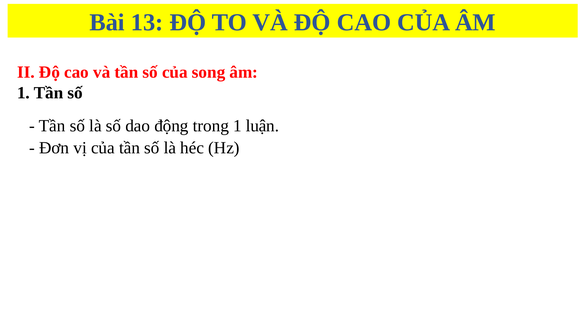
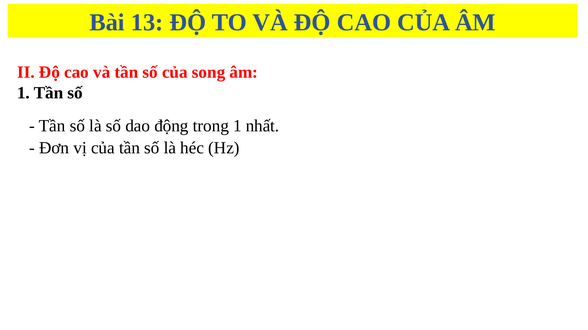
1 luận: luận -> nhất
